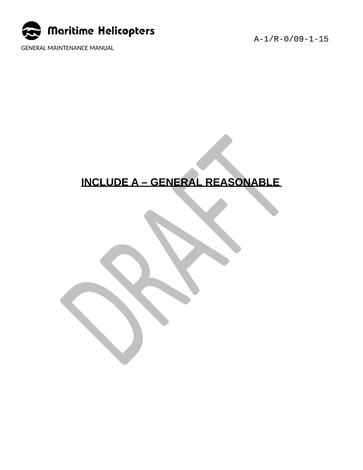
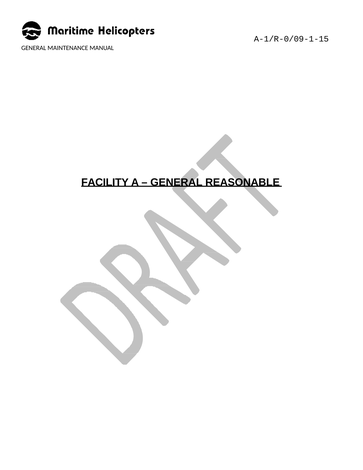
INCLUDE: INCLUDE -> FACILITY
